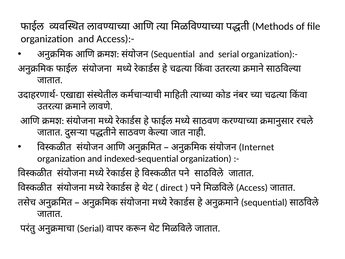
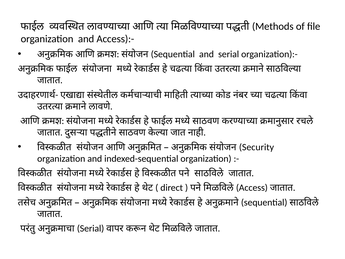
Internet: Internet -> Security
